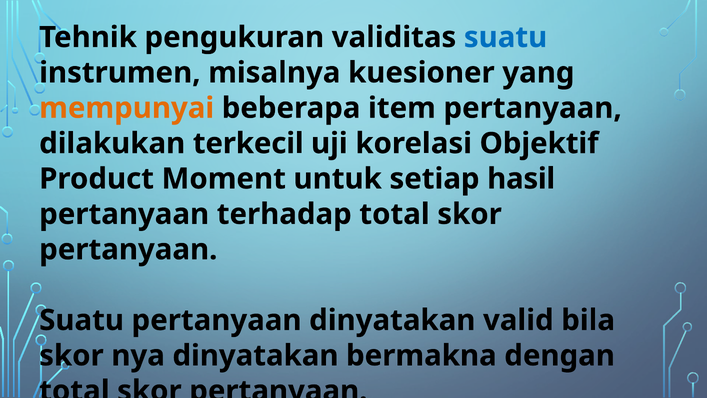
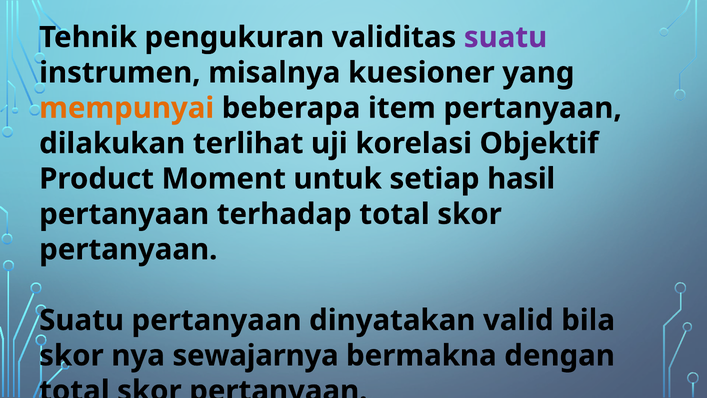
suatu at (506, 37) colour: blue -> purple
terkecil: terkecil -> terlihat
nya dinyatakan: dinyatakan -> sewajarnya
